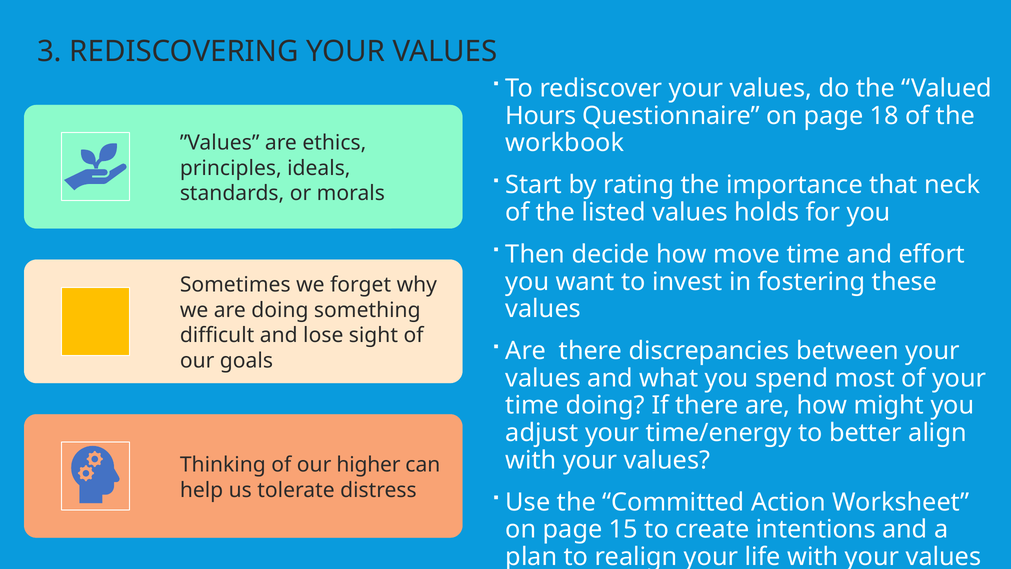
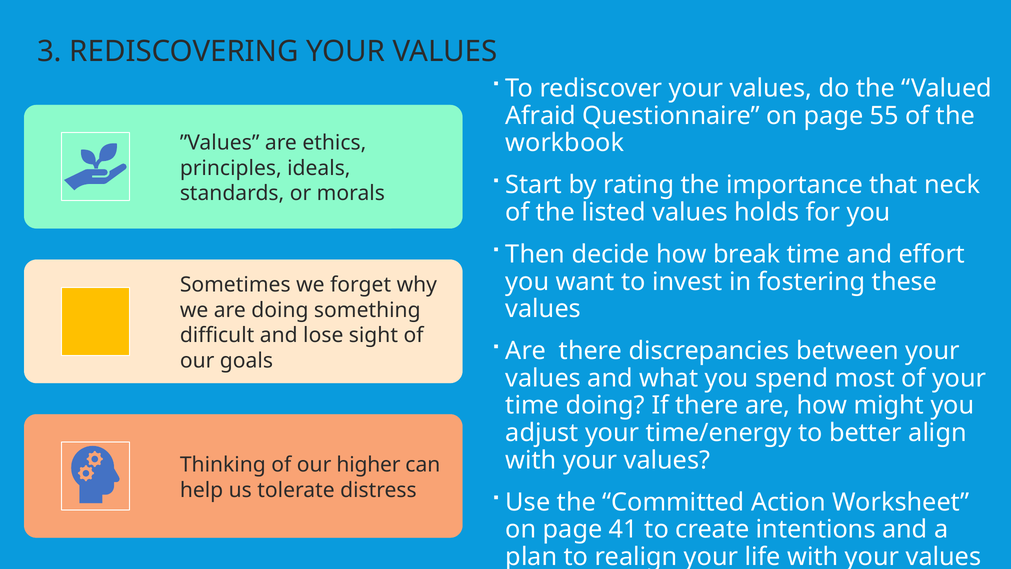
Hours: Hours -> Afraid
18: 18 -> 55
move: move -> break
15: 15 -> 41
